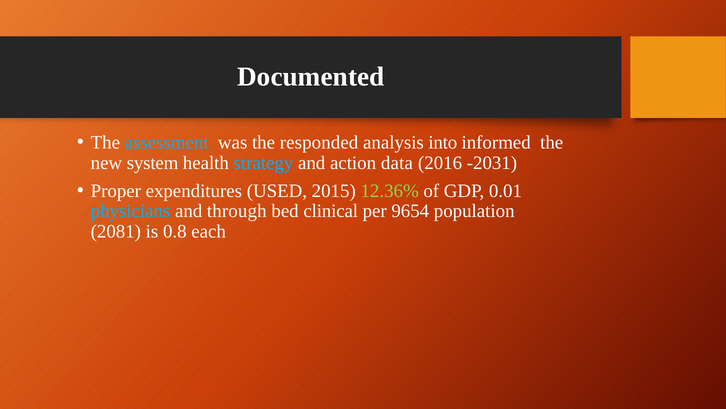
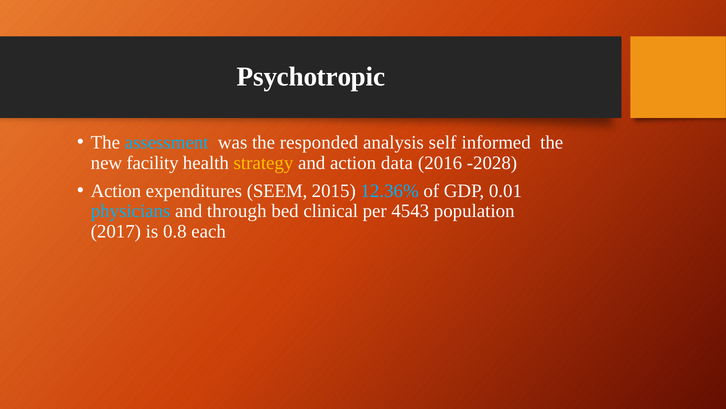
Documented: Documented -> Psychotropic
into: into -> self
system: system -> facility
strategy colour: light blue -> yellow
-2031: -2031 -> -2028
Proper at (116, 191): Proper -> Action
USED: USED -> SEEM
12.36% colour: light green -> light blue
9654: 9654 -> 4543
2081: 2081 -> 2017
